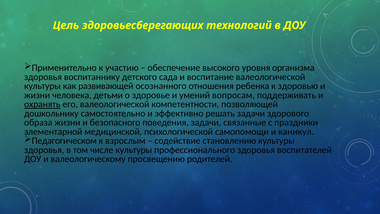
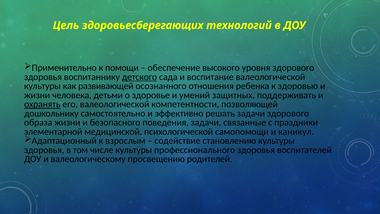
участию: участию -> помощи
уровня организма: организма -> здорового
детского underline: none -> present
вопросам: вопросам -> защитных
Педагогическом: Педагогическом -> Адаптационный
